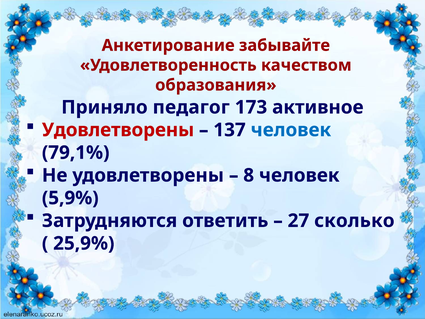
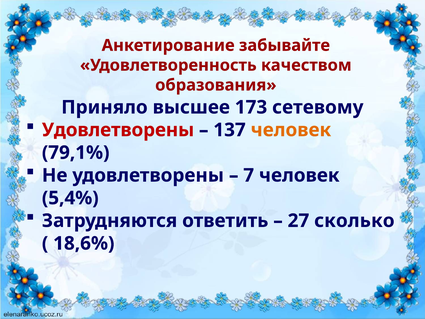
педагог: педагог -> высшее
активное: активное -> сетевому
человек at (291, 130) colour: blue -> orange
8: 8 -> 7
5,9%: 5,9% -> 5,4%
25,9%: 25,9% -> 18,6%
